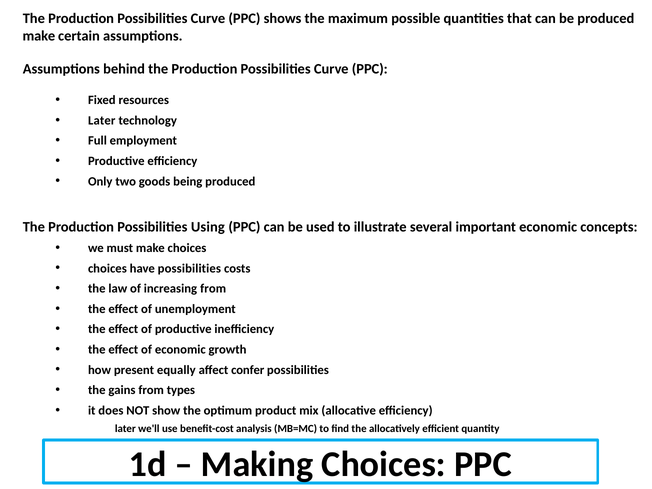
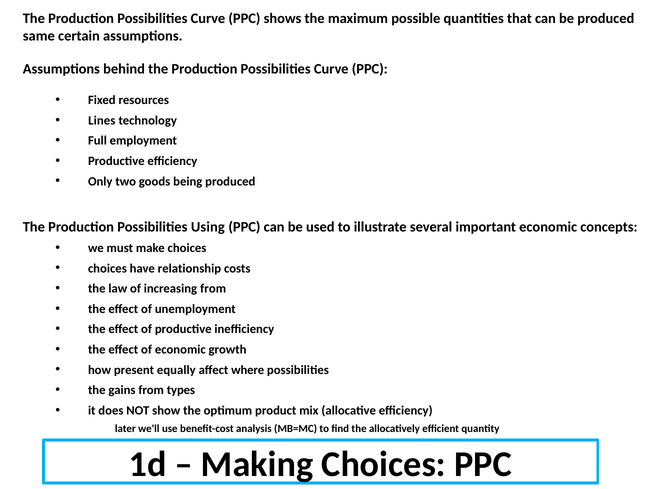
make at (39, 36): make -> same
Later at (102, 120): Later -> Lines
have possibilities: possibilities -> relationship
confer: confer -> where
